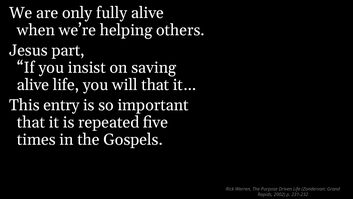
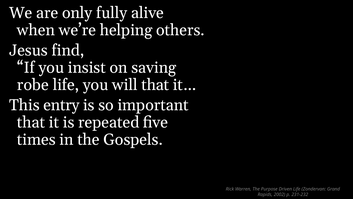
part: part -> find
alive at (33, 85): alive -> robe
